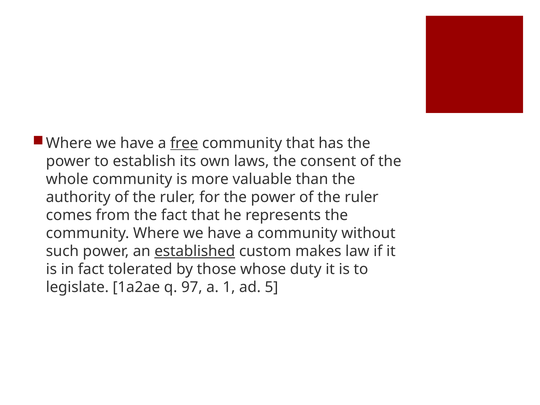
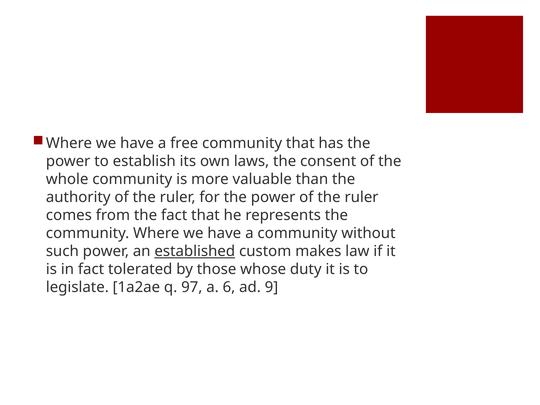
free underline: present -> none
1: 1 -> 6
5: 5 -> 9
